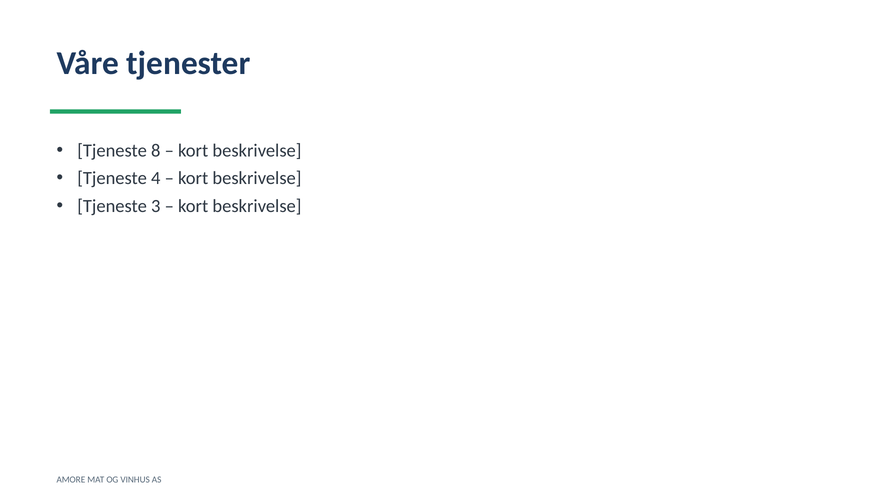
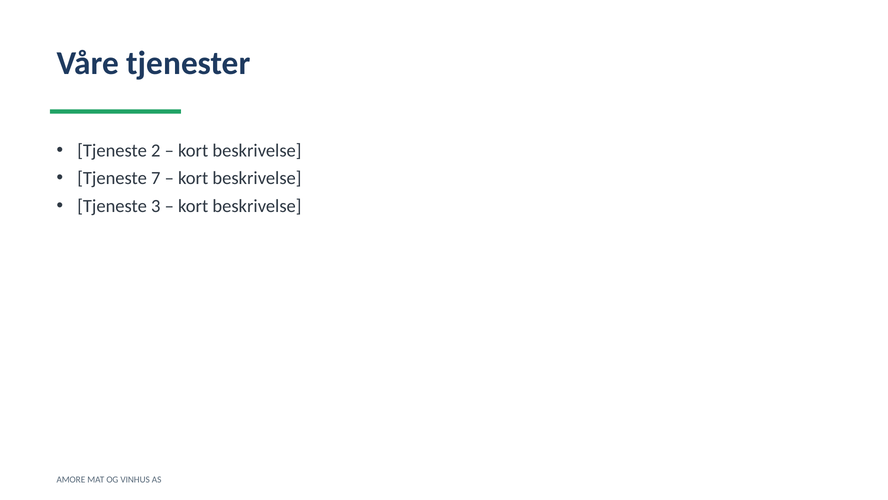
8: 8 -> 2
4: 4 -> 7
